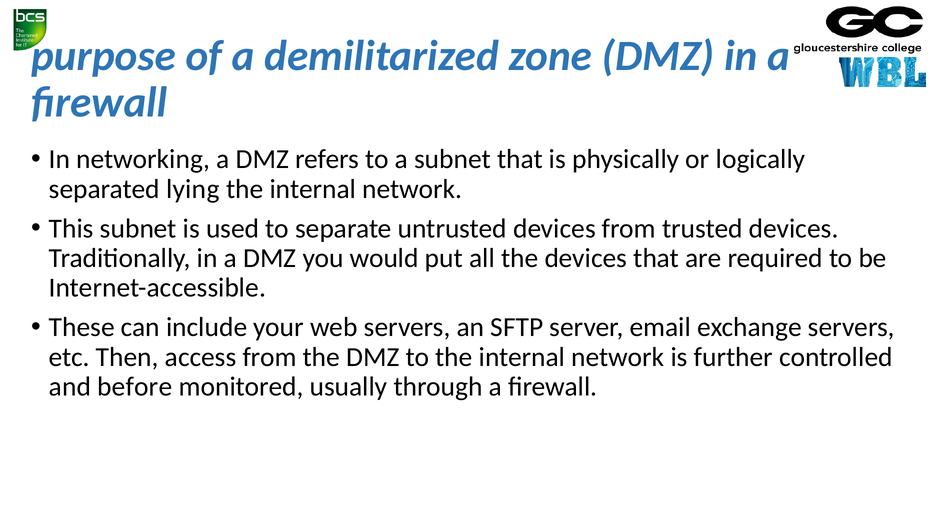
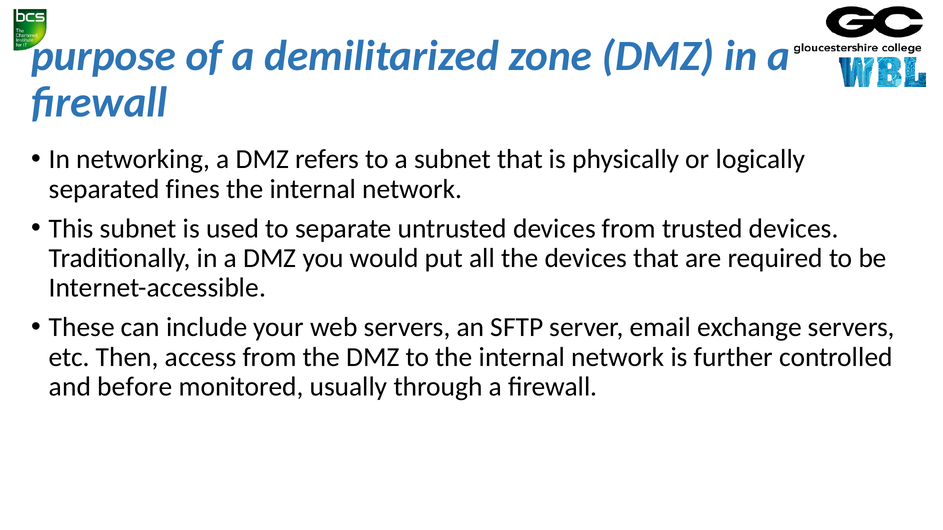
lying: lying -> fines
